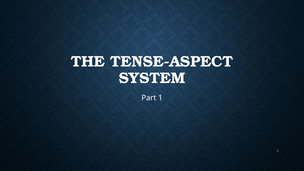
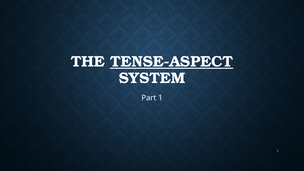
TENSE-ASPECT underline: none -> present
